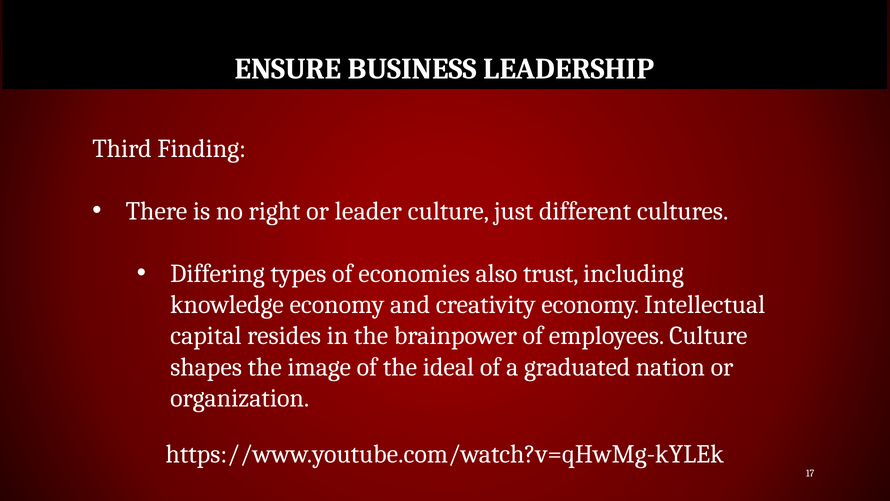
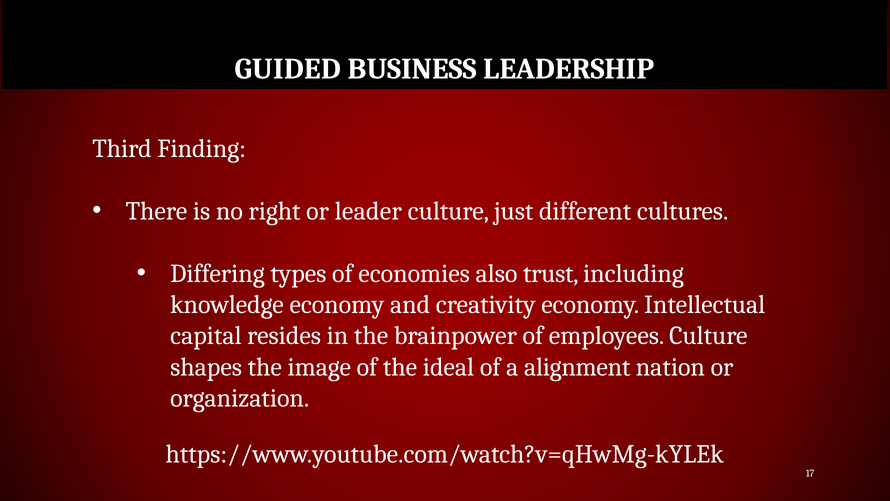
ENSURE: ENSURE -> GUIDED
graduated: graduated -> alignment
